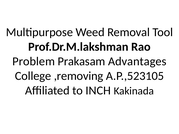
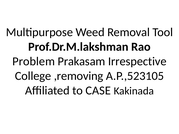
Advantages: Advantages -> Irrespective
INCH: INCH -> CASE
